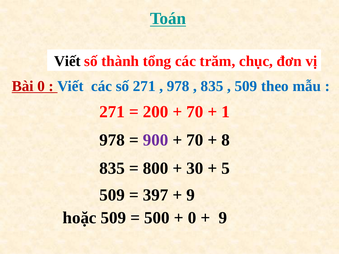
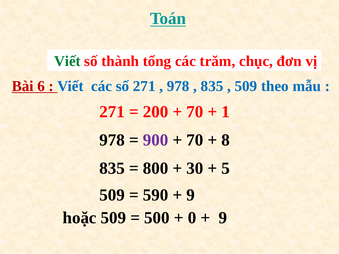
Viết at (67, 61) colour: black -> green
Bài 0: 0 -> 6
397: 397 -> 590
